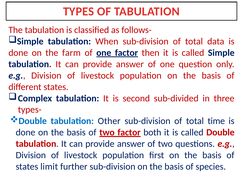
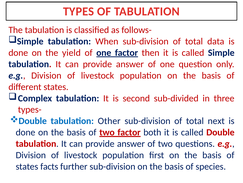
farm: farm -> yield
time: time -> next
limit: limit -> facts
